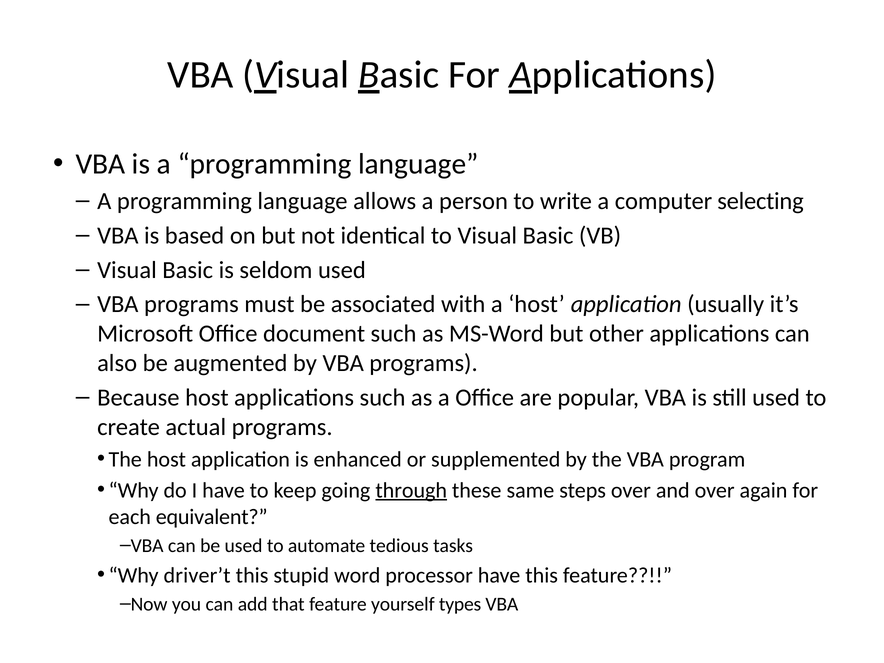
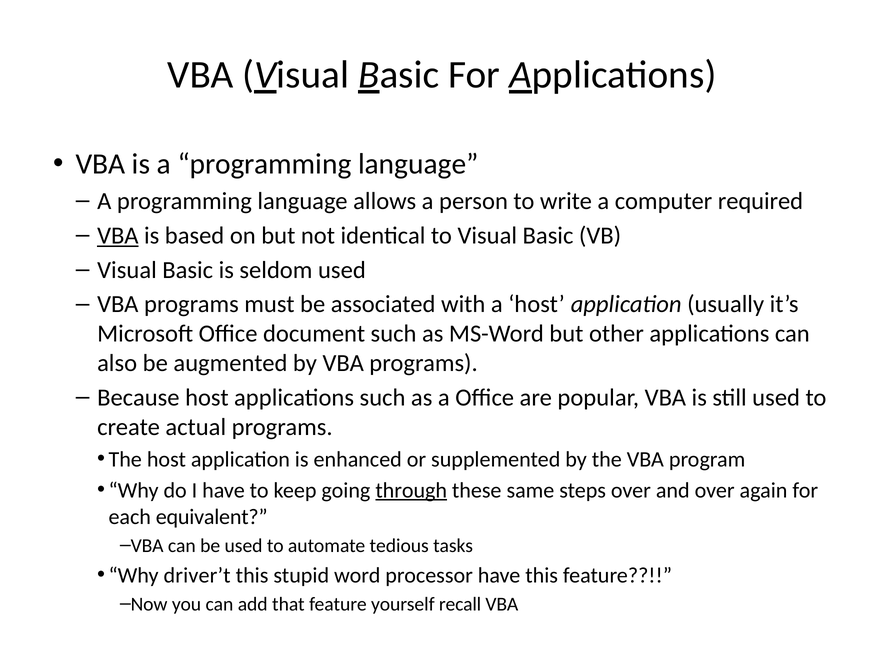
selecting: selecting -> required
VBA at (118, 236) underline: none -> present
types: types -> recall
